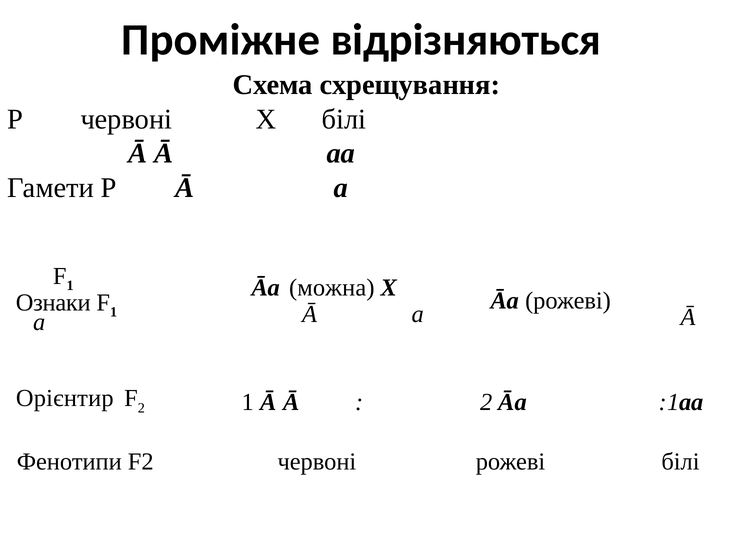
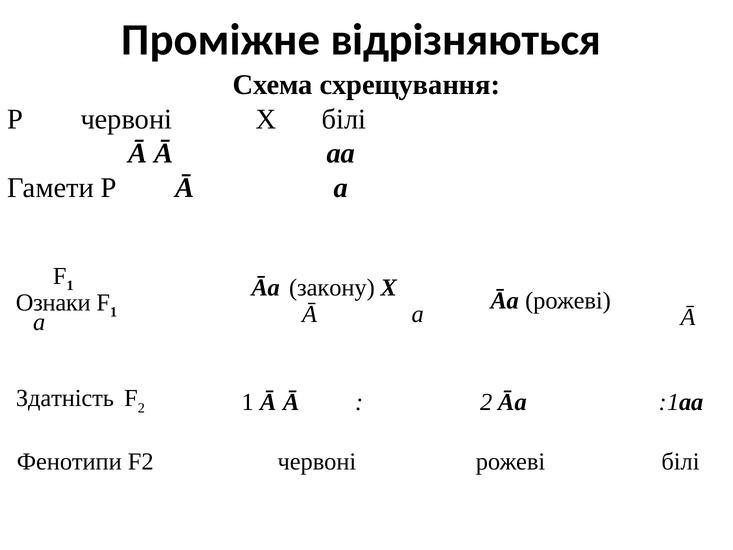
можна: можна -> закону
Орієнтир: Орієнтир -> Здатність
